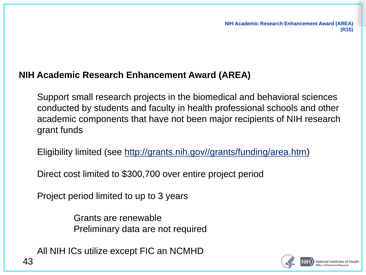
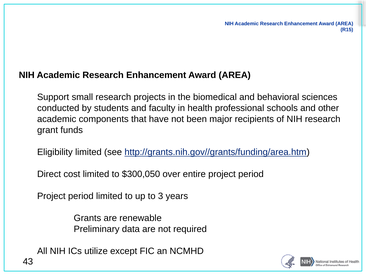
$300,700: $300,700 -> $300,050
